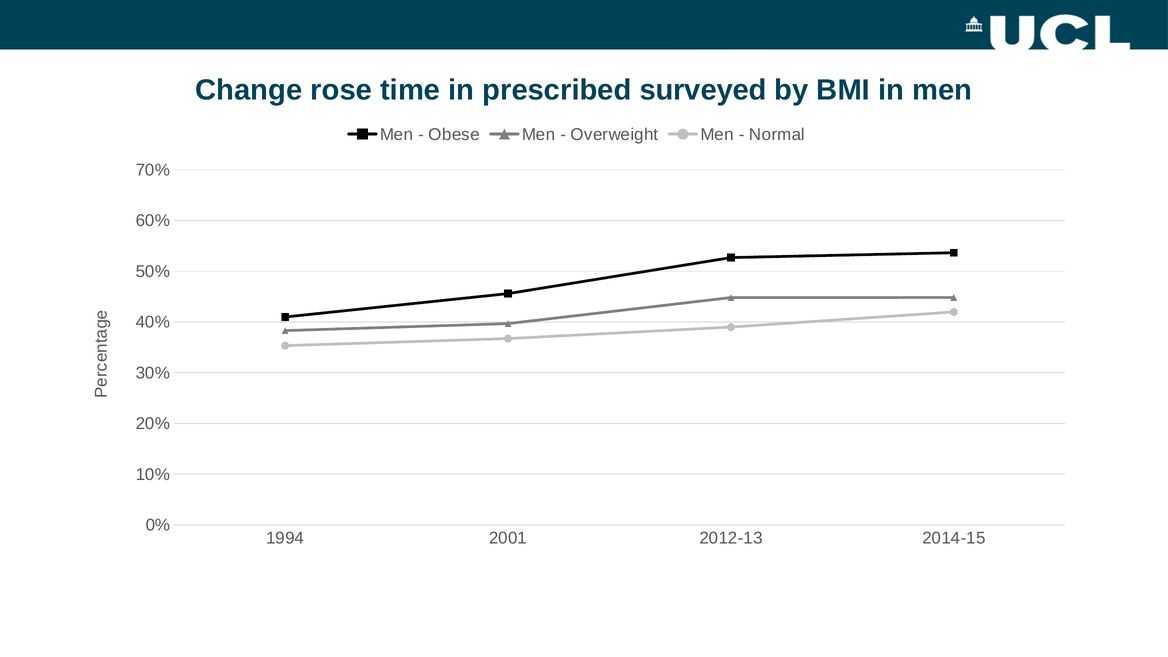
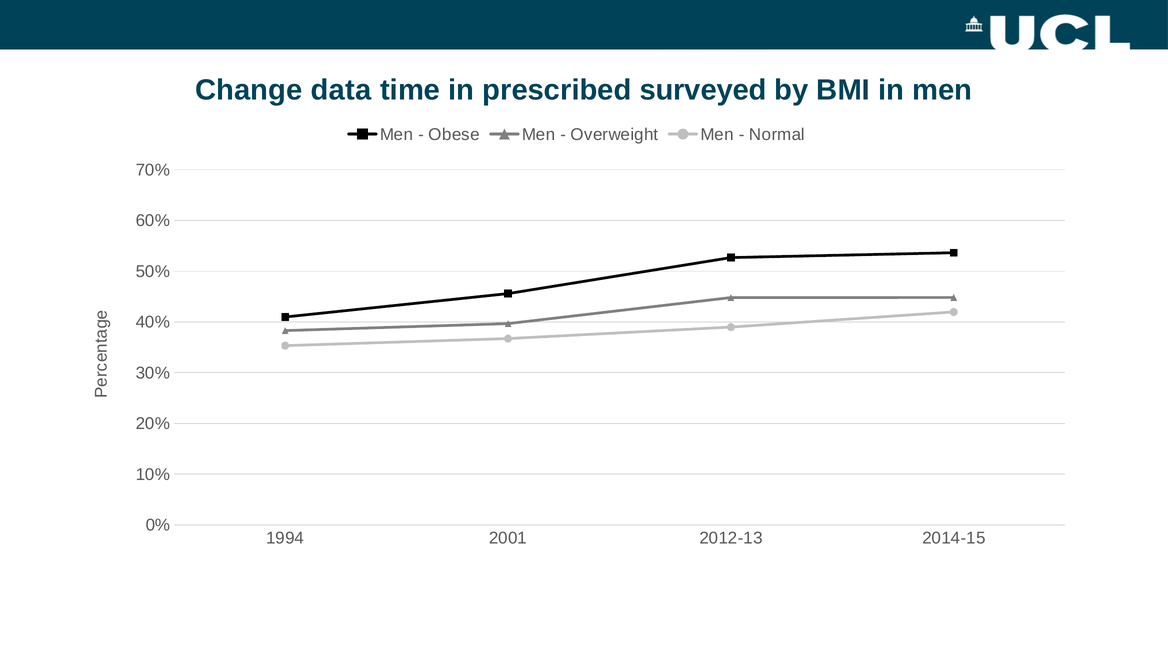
rose: rose -> data
